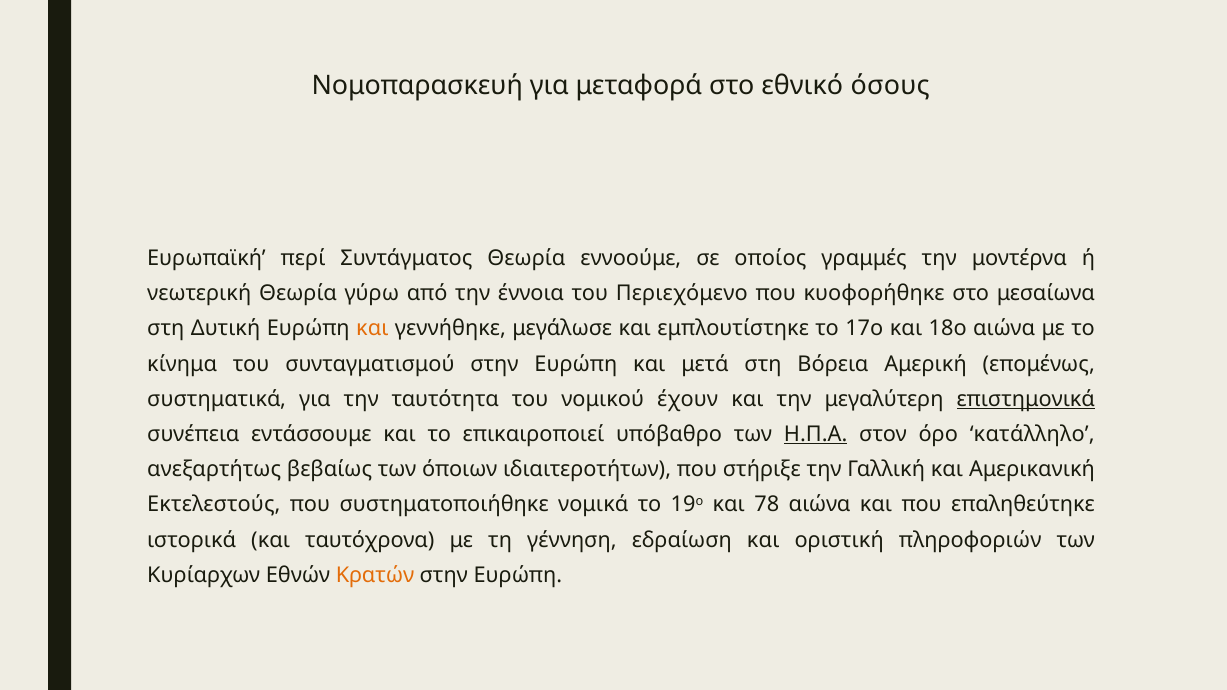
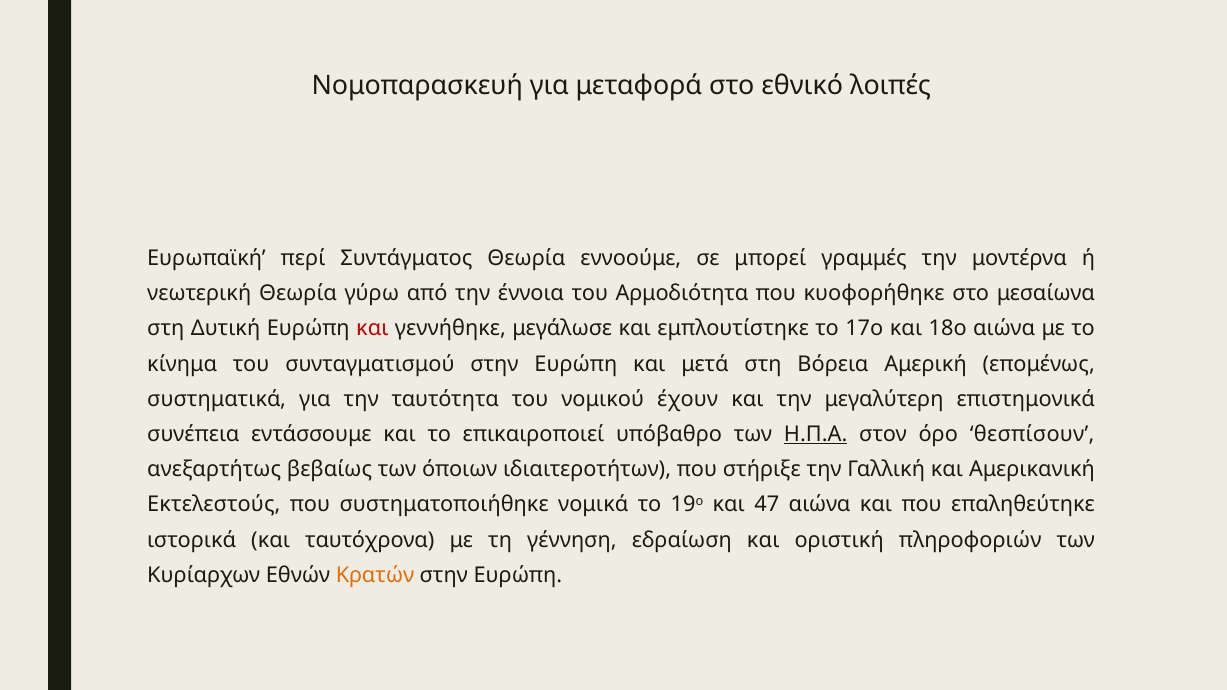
όσους: όσους -> λοιπές
οποίος: οποίος -> μπορεί
Περιεχόμενο: Περιεχόμενο -> Αρμοδιότητα
και at (372, 329) colour: orange -> red
επιστημονικά underline: present -> none
κατάλληλο: κατάλληλο -> θεσπίσουν
78: 78 -> 47
